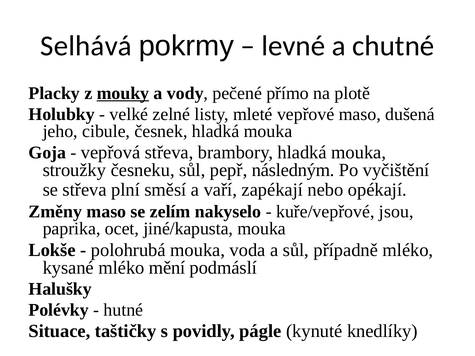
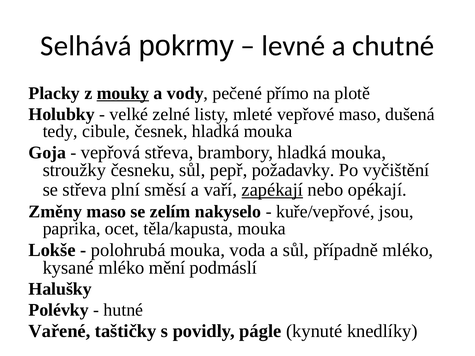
jeho: jeho -> tedy
následným: následným -> požadavky
zapékají underline: none -> present
jiné/kapusta: jiné/kapusta -> těla/kapusta
Situace: Situace -> Vařené
